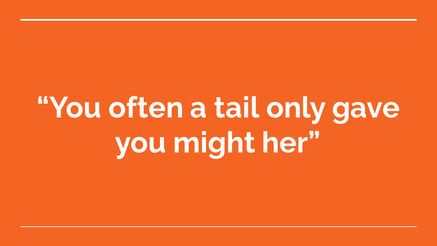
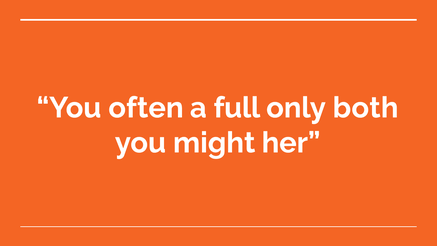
tail: tail -> full
gave: gave -> both
